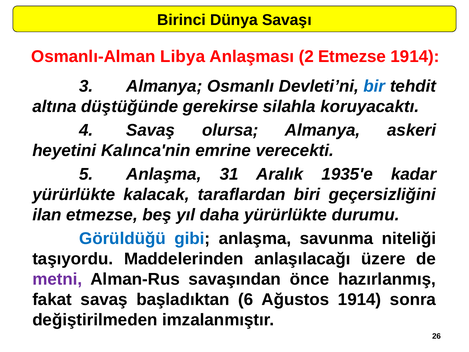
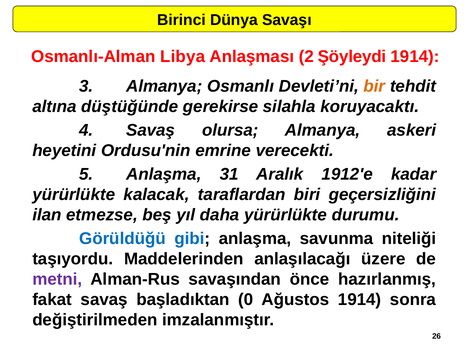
2 Etmezse: Etmezse -> Şöyleydi
bir colour: blue -> orange
Kalınca'nin: Kalınca'nin -> Ordusu'nin
1935'e: 1935'e -> 1912'e
6: 6 -> 0
